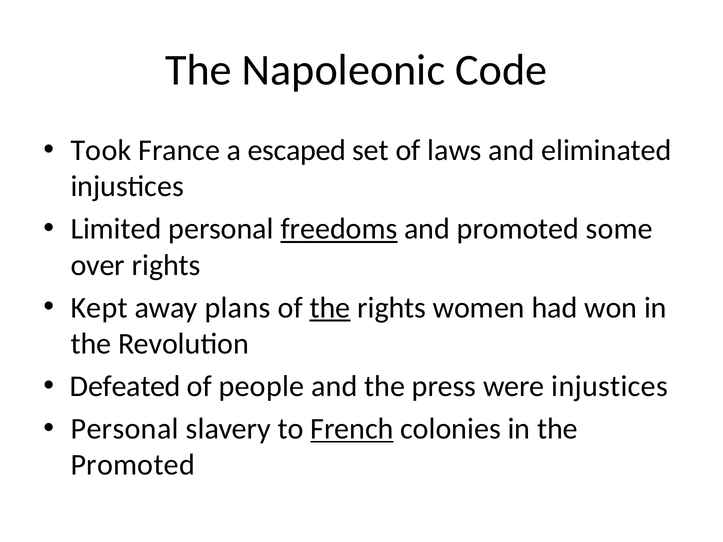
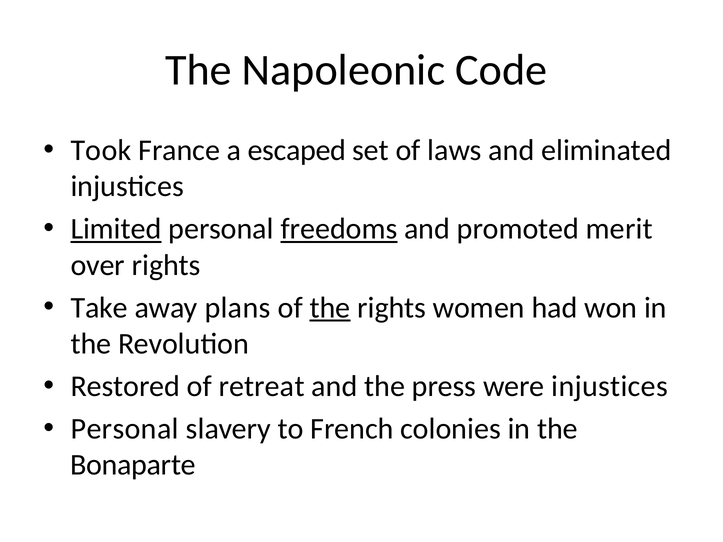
Limited underline: none -> present
some: some -> merit
Kept: Kept -> Take
Defeated: Defeated -> Restored
people: people -> retreat
French underline: present -> none
Promoted at (133, 465): Promoted -> Bonaparte
